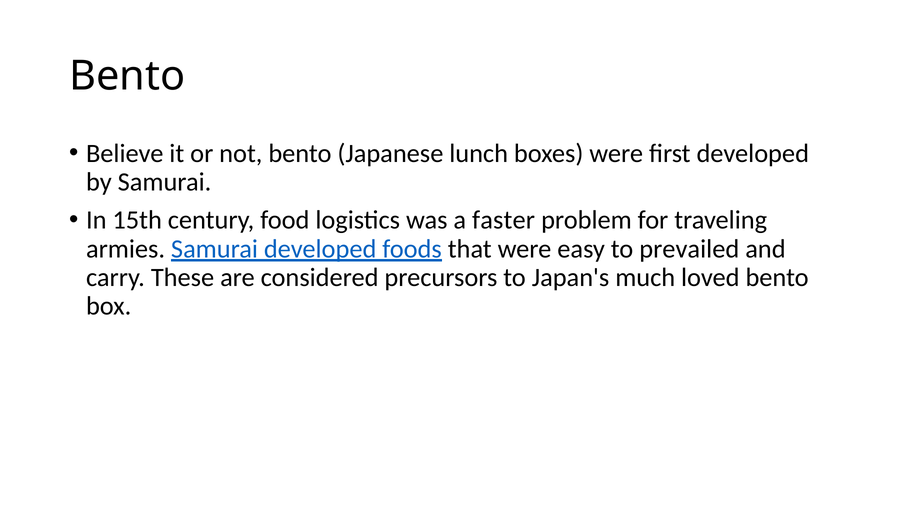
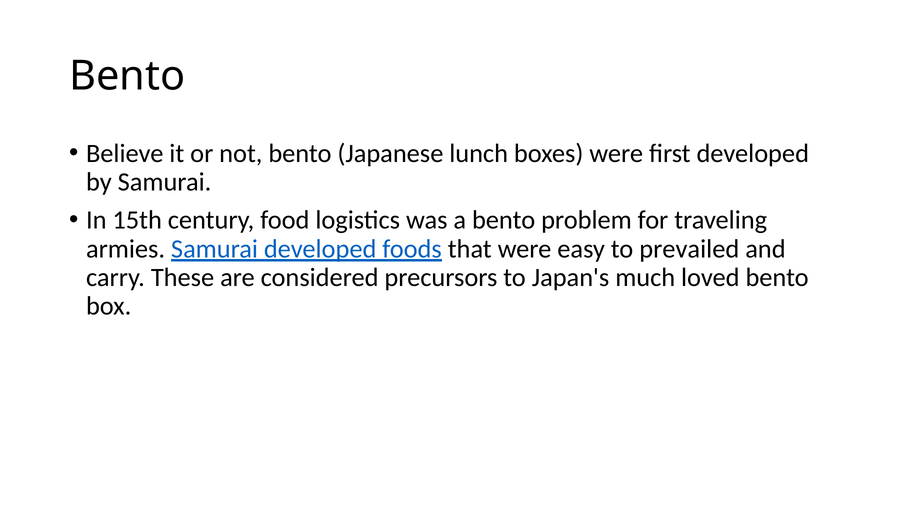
a faster: faster -> bento
